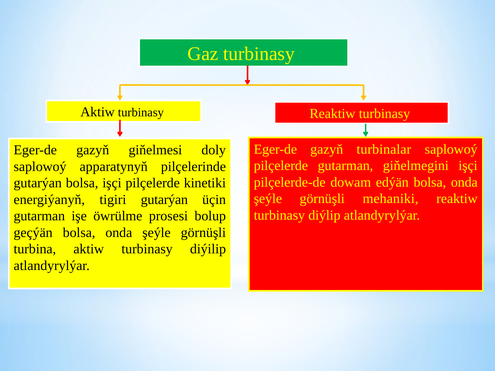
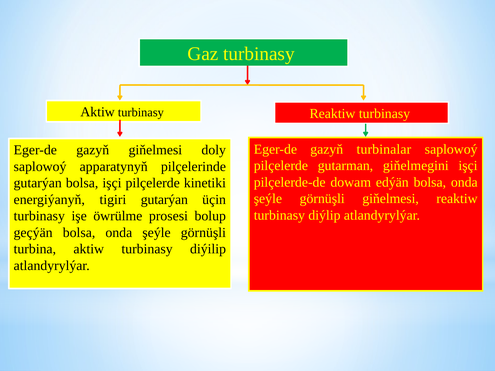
görnüşli mehaniki: mehaniki -> giňelmesi
gutarman at (39, 216): gutarman -> turbinasy
